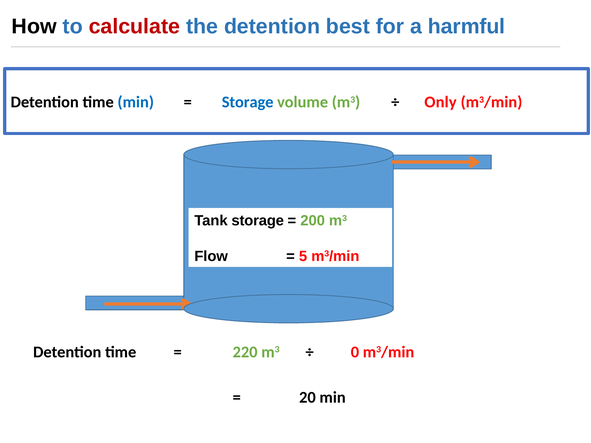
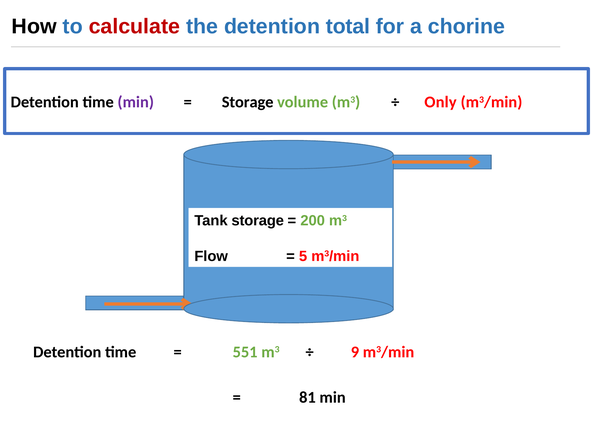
best: best -> total
harmful: harmful -> chorine
min at (136, 102) colour: blue -> purple
Storage at (248, 102) colour: blue -> black
220: 220 -> 551
0: 0 -> 9
20: 20 -> 81
